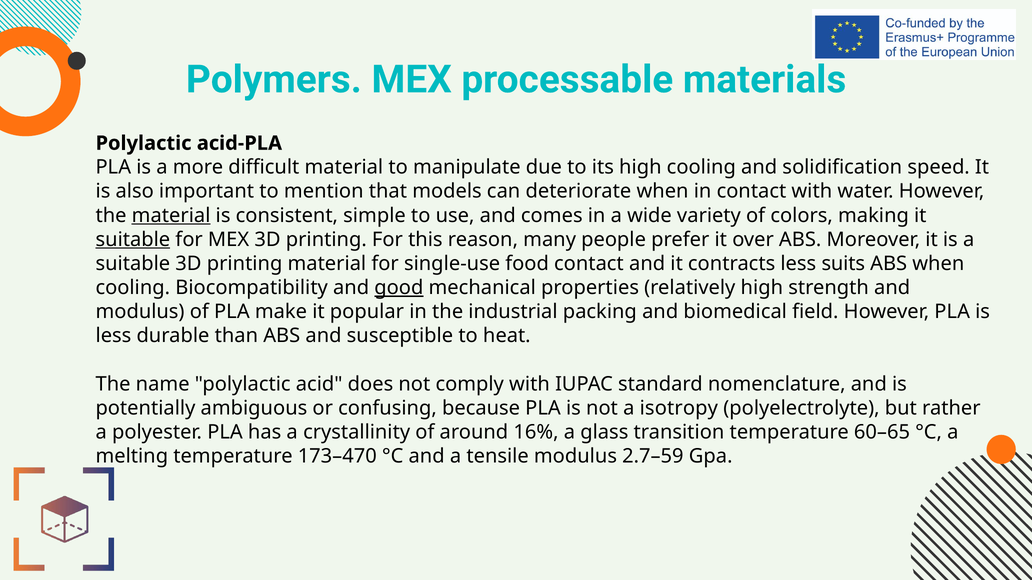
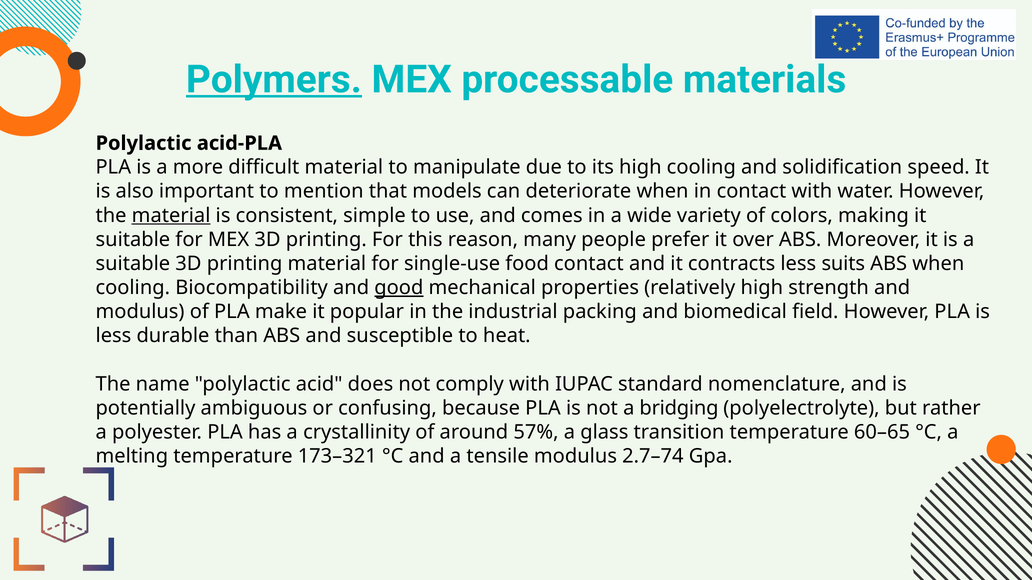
Polymers underline: none -> present
suitable at (133, 240) underline: present -> none
isotropy: isotropy -> bridging
16%: 16% -> 57%
173–470: 173–470 -> 173–321
2.7–59: 2.7–59 -> 2.7–74
